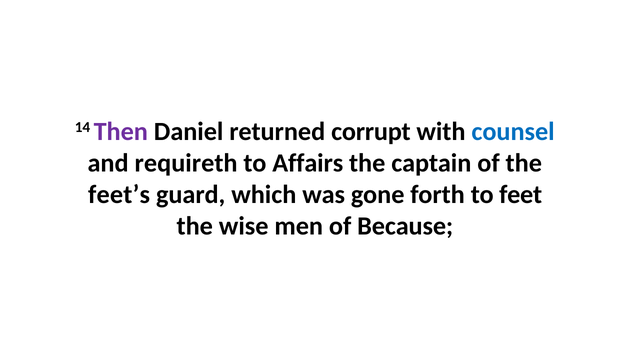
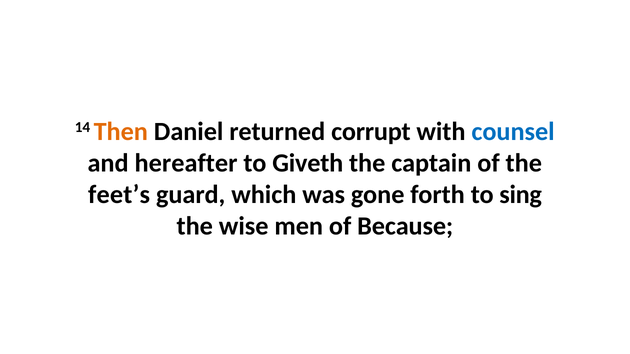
Then colour: purple -> orange
requireth: requireth -> hereafter
Affairs: Affairs -> Giveth
feet: feet -> sing
